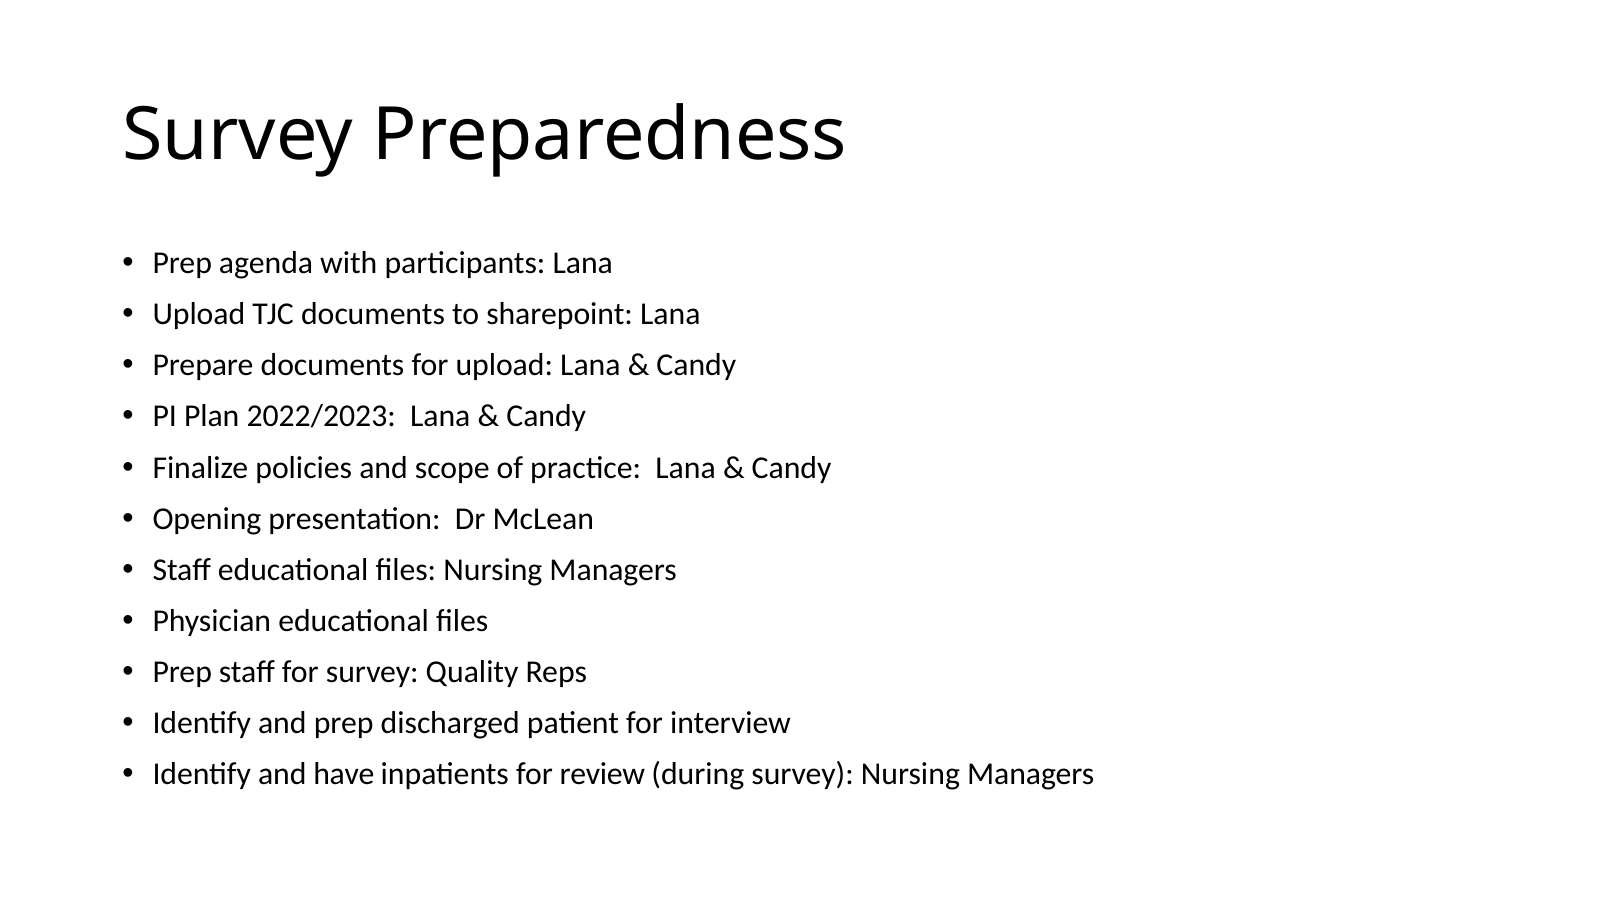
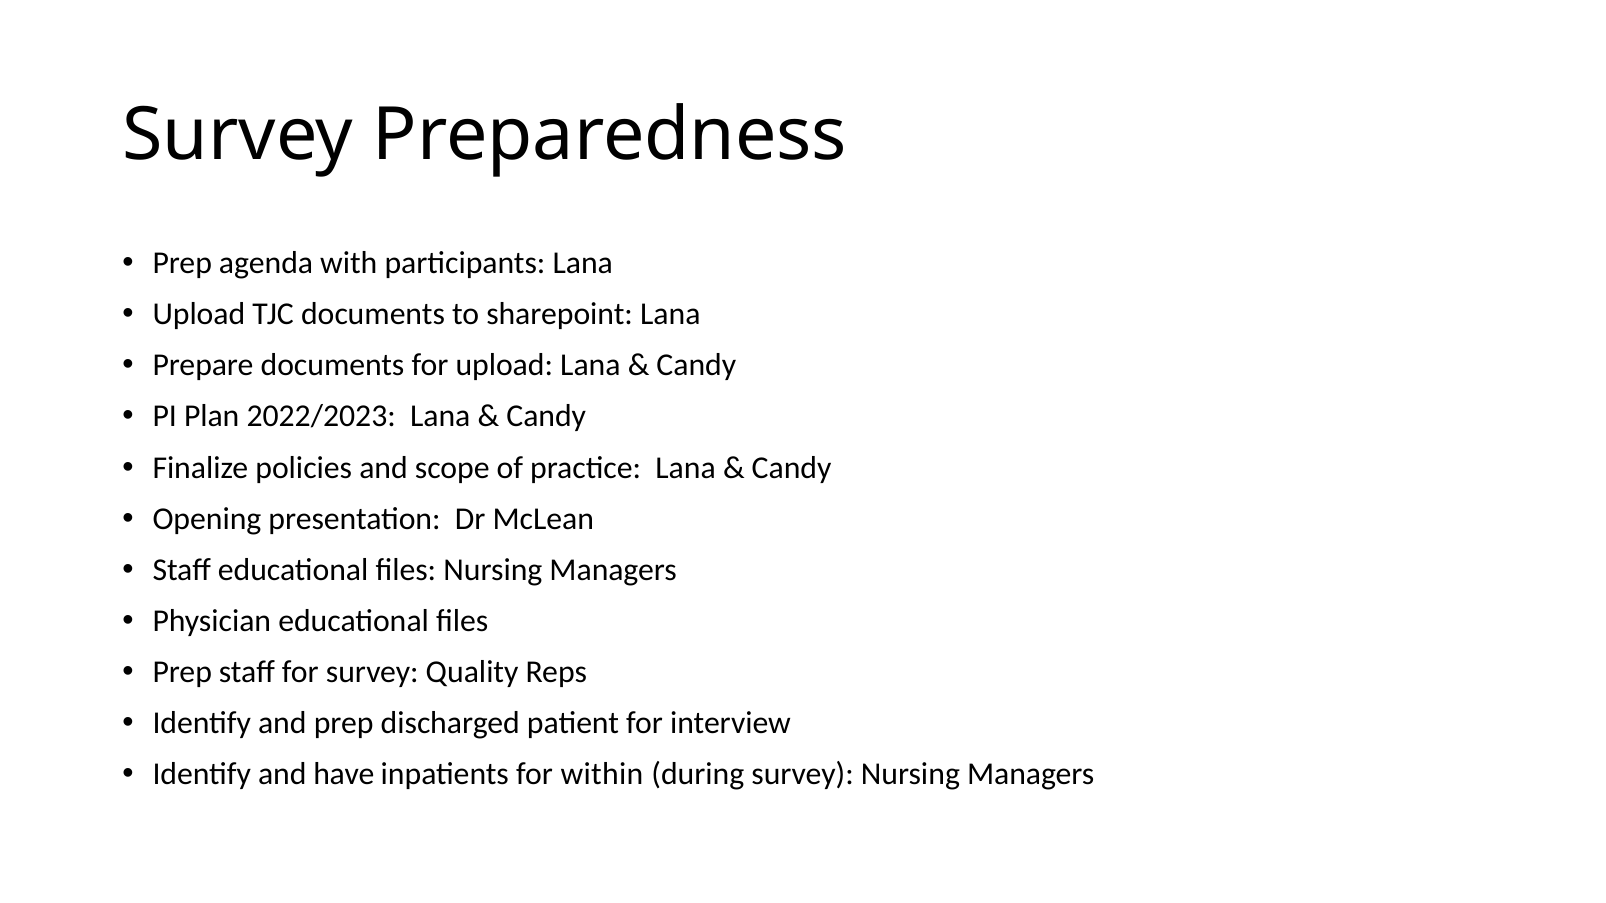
review: review -> within
